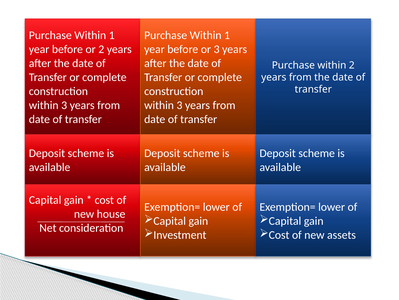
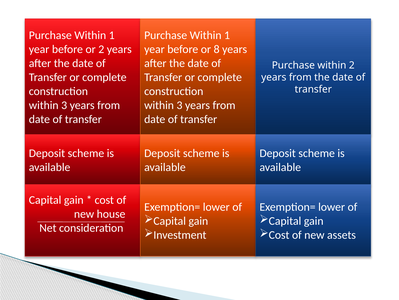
or 3: 3 -> 8
